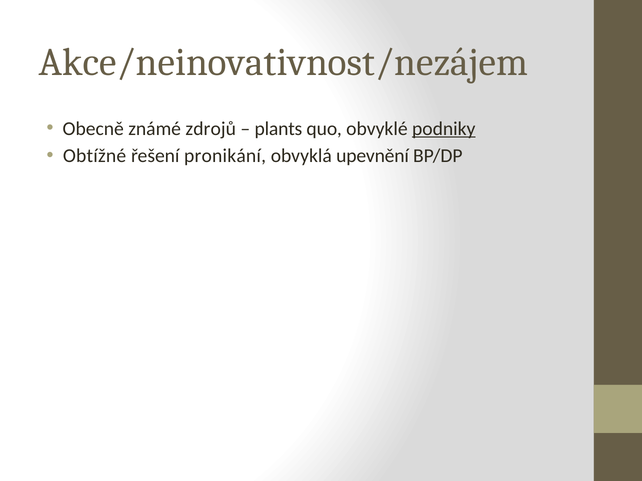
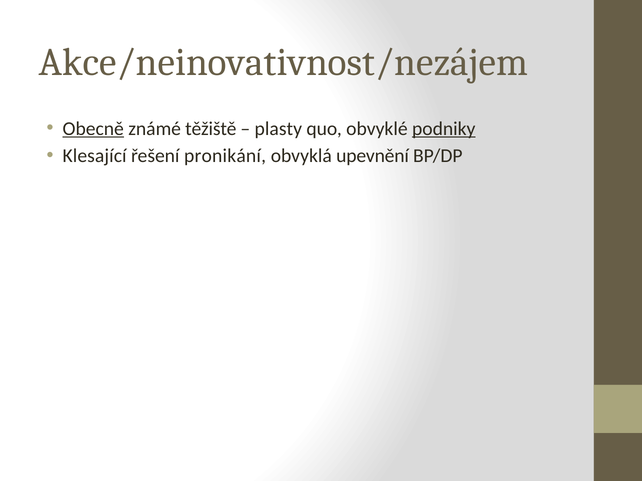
Obecně underline: none -> present
zdrojů: zdrojů -> těžiště
plants: plants -> plasty
Obtížné: Obtížné -> Klesající
